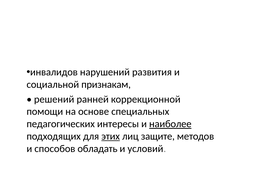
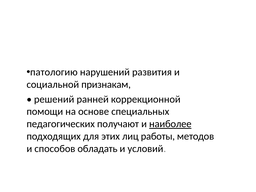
инвалидов: инвалидов -> патологию
интересы: интересы -> получают
этих underline: present -> none
защите: защите -> работы
